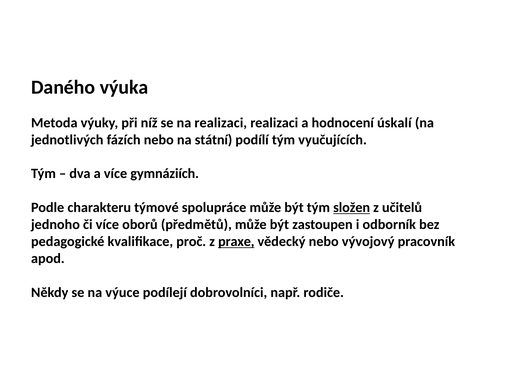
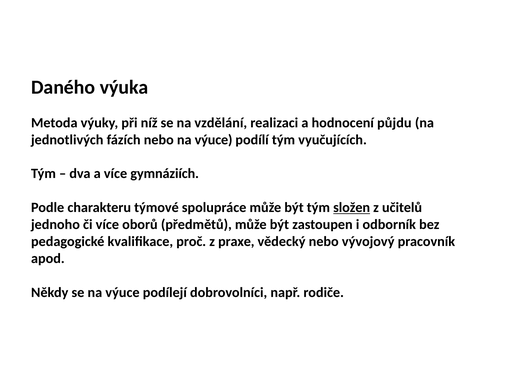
na realizaci: realizaci -> vzdělání
úskalí: úskalí -> půjdu
nebo na státní: státní -> výuce
praxe underline: present -> none
